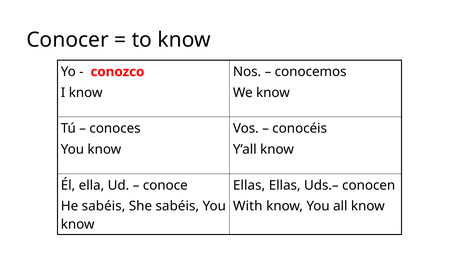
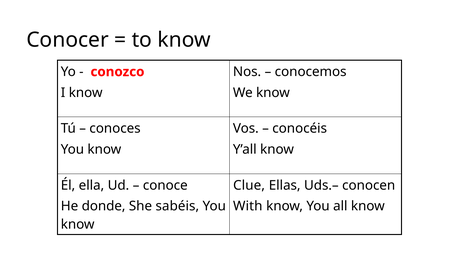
Ellas at (249, 185): Ellas -> Clue
He sabéis: sabéis -> donde
